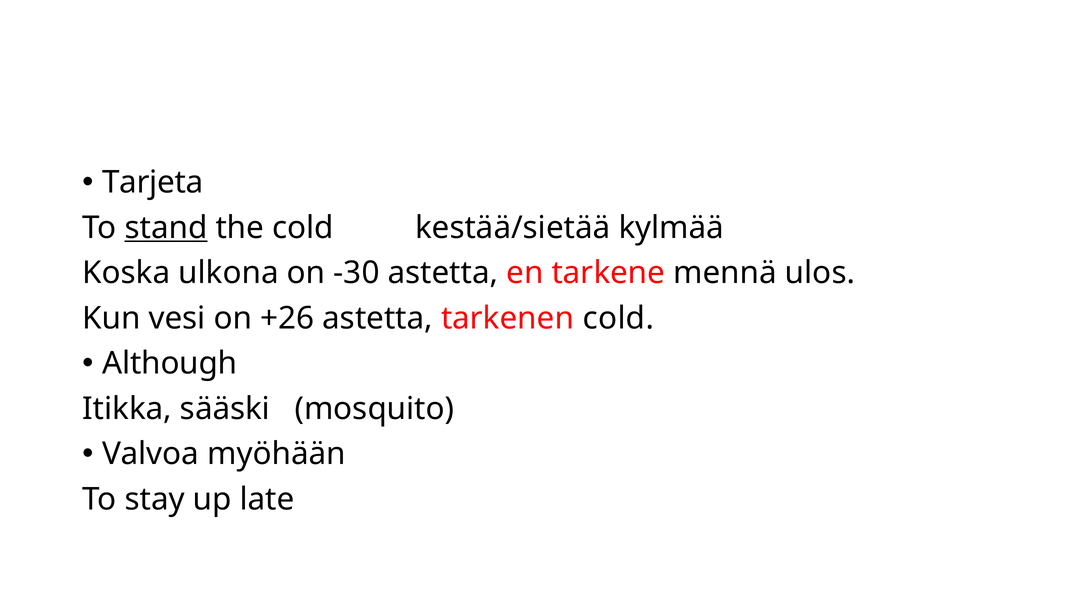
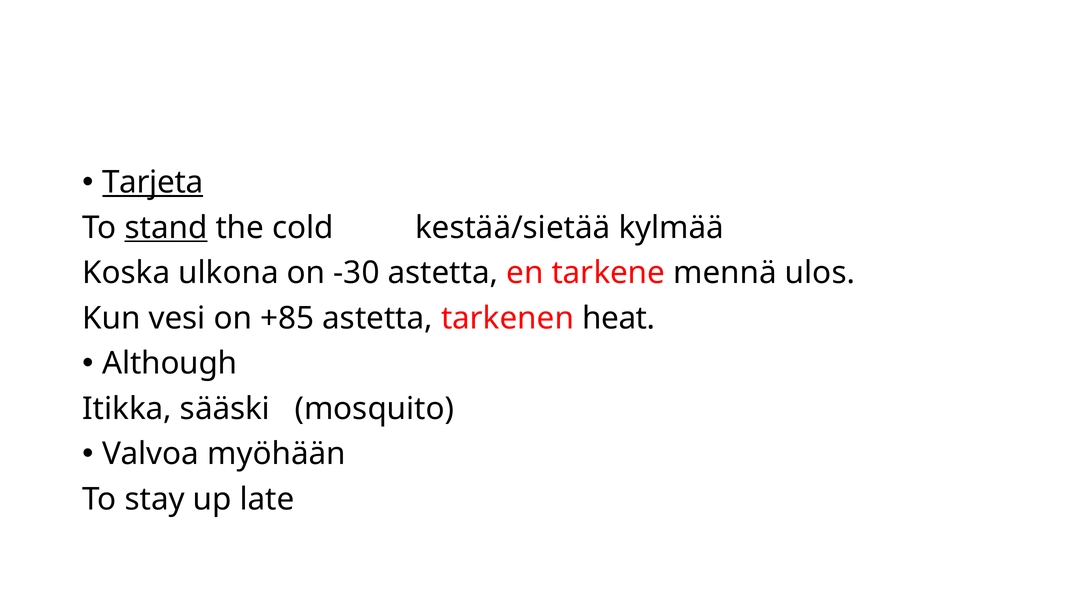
Tarjeta underline: none -> present
+26: +26 -> +85
tarkenen cold: cold -> heat
